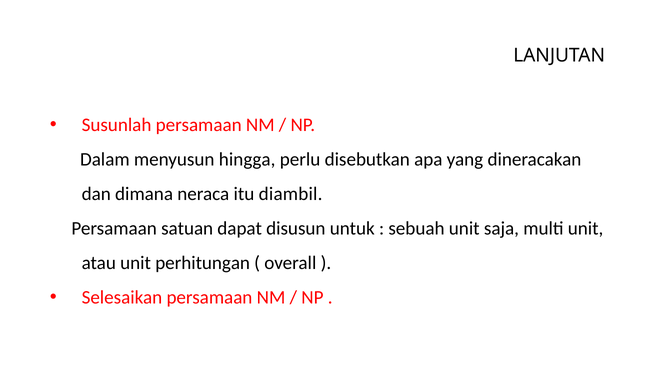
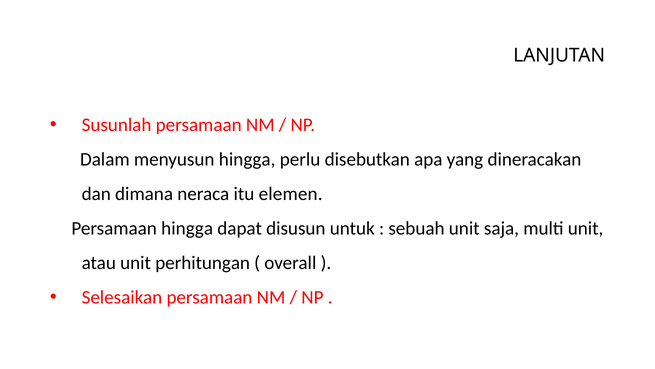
diambil: diambil -> elemen
Persamaan satuan: satuan -> hingga
